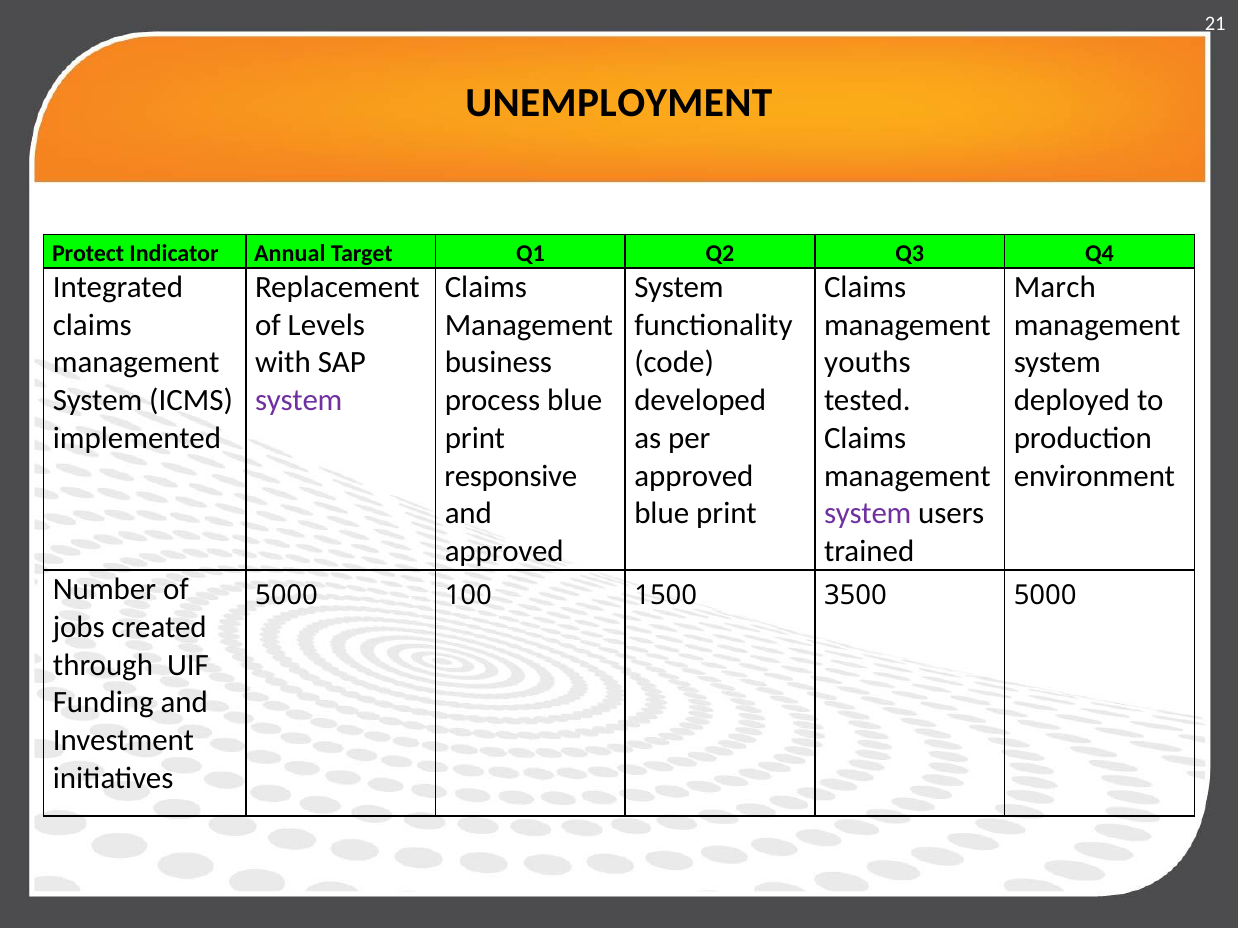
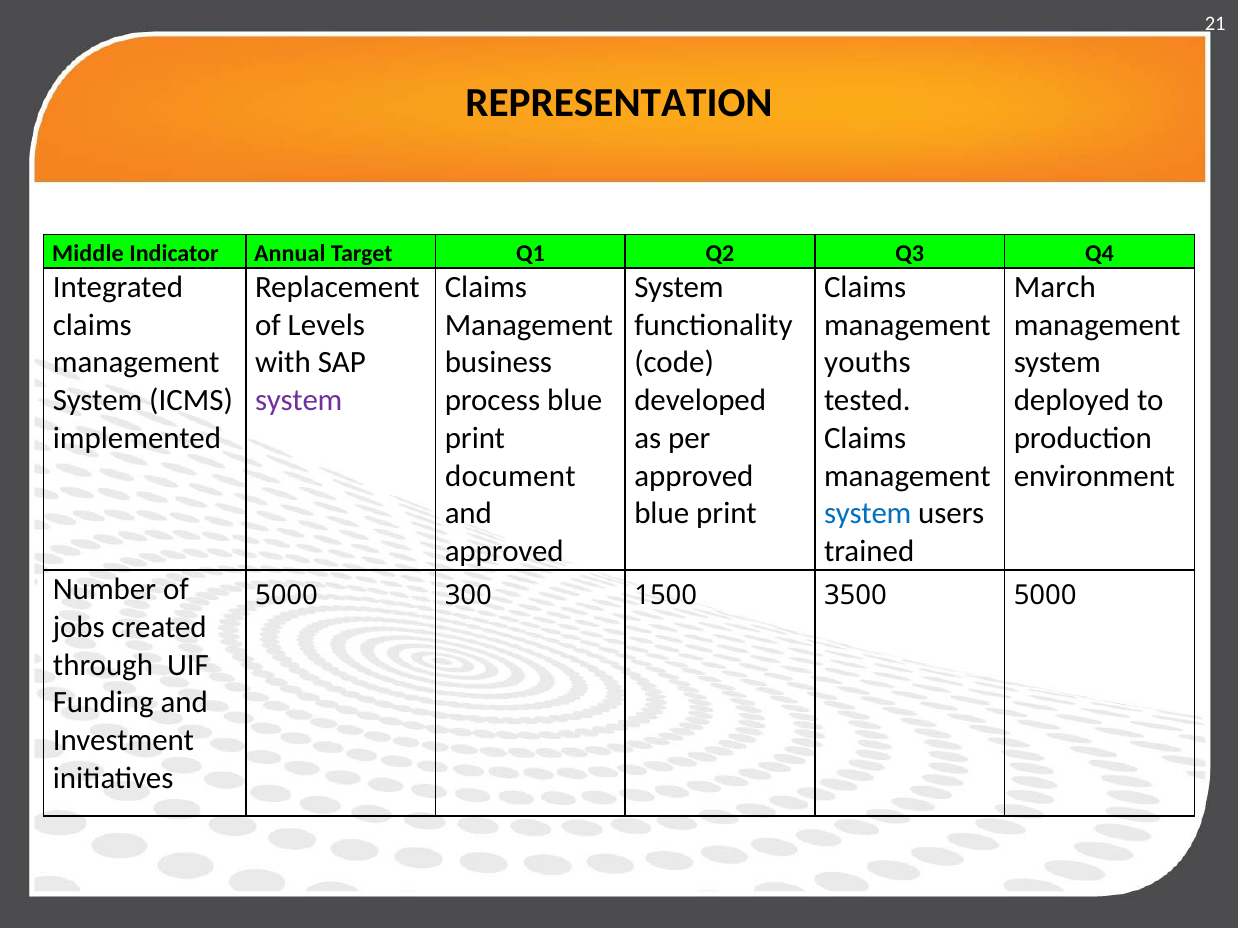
UNEMPLOYMENT: UNEMPLOYMENT -> REPRESENTATION
Protect: Protect -> Middle
responsive: responsive -> document
system at (868, 514) colour: purple -> blue
100: 100 -> 300
